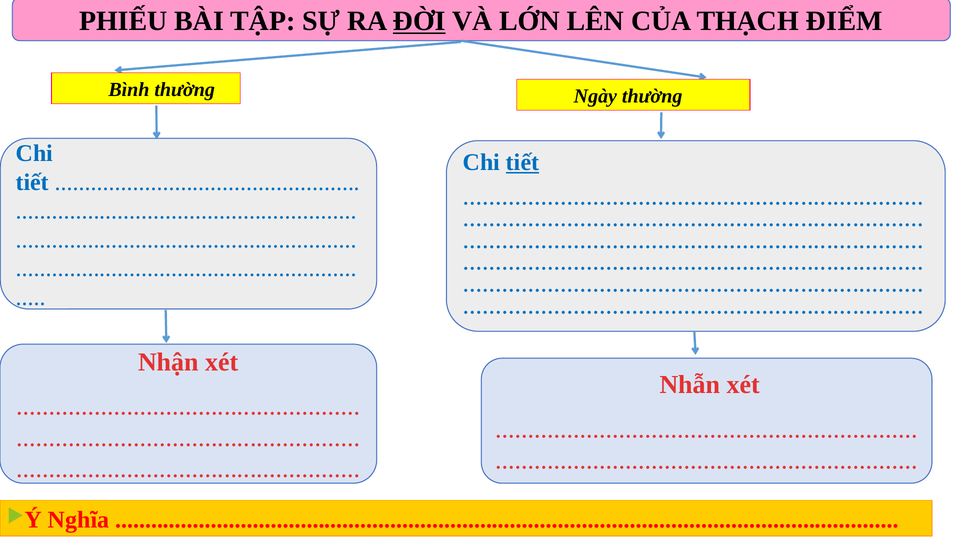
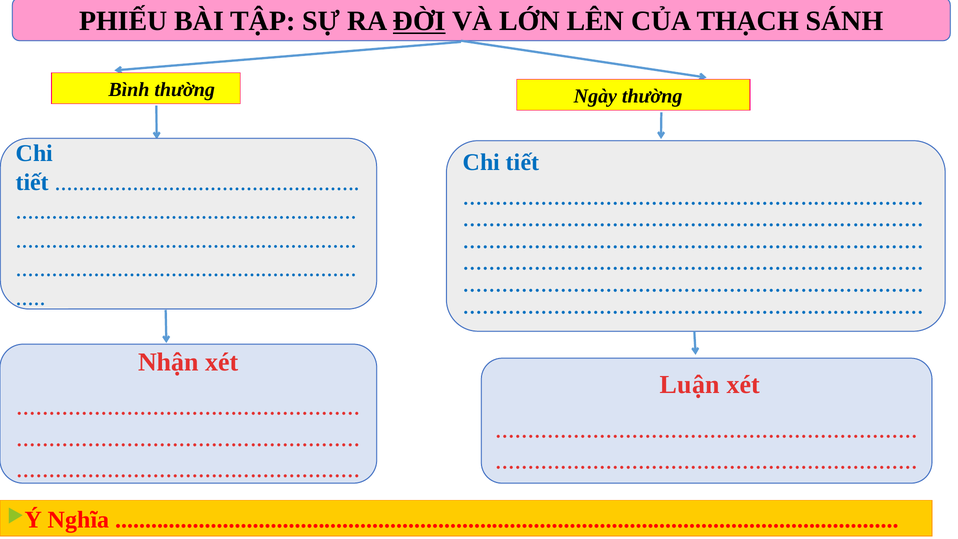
ĐIỂM: ĐIỂM -> SÁNH
tiết at (523, 162) underline: present -> none
Nhẫn: Nhẫn -> Luận
